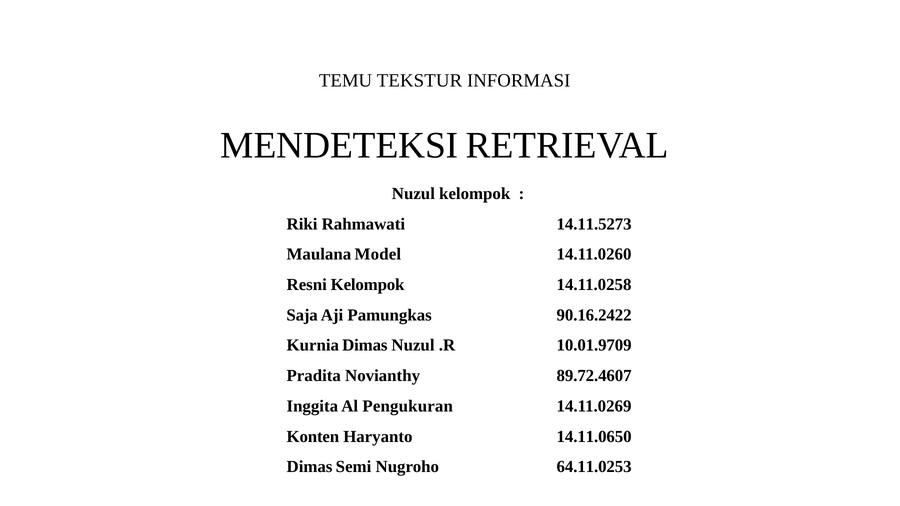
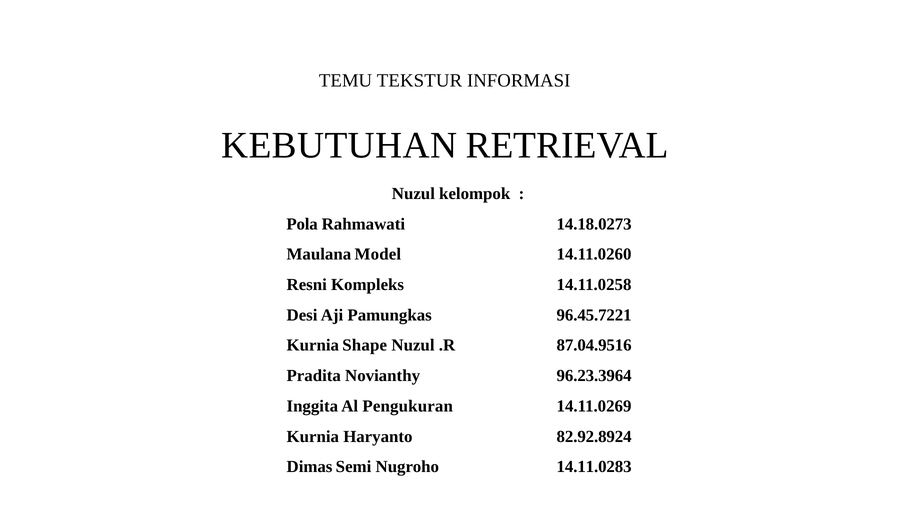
MENDETEKSI: MENDETEKSI -> KEBUTUHAN
Riki: Riki -> Pola
14.11.5273: 14.11.5273 -> 14.18.0273
Resni Kelompok: Kelompok -> Kompleks
Saja: Saja -> Desi
90.16.2422: 90.16.2422 -> 96.45.7221
Kurnia Dimas: Dimas -> Shape
10.01.9709: 10.01.9709 -> 87.04.9516
89.72.4607: 89.72.4607 -> 96.23.3964
Konten at (313, 437): Konten -> Kurnia
14.11.0650: 14.11.0650 -> 82.92.8924
64.11.0253: 64.11.0253 -> 14.11.0283
